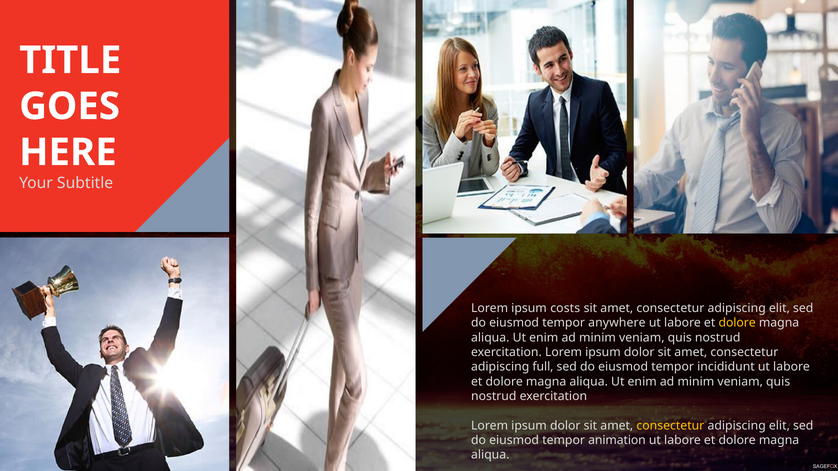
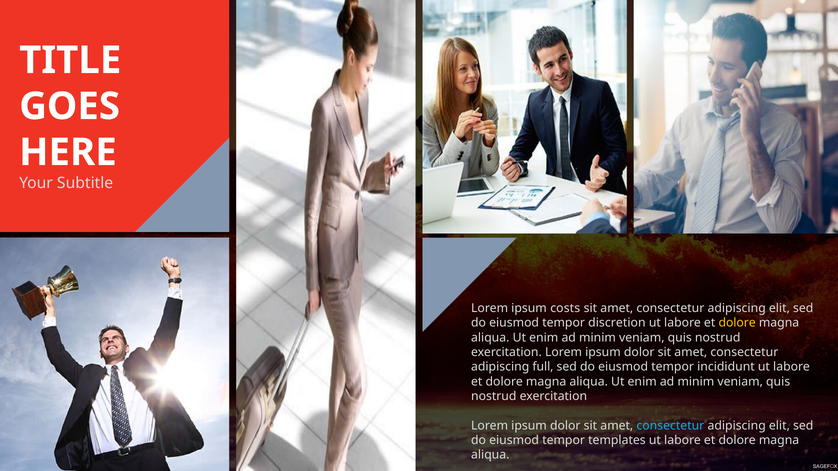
anywhere: anywhere -> discretion
consectetur at (670, 426) colour: yellow -> light blue
animation: animation -> templates
